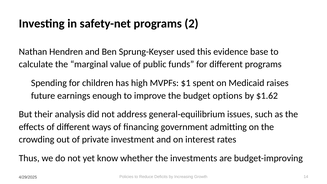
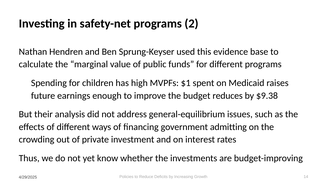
options: options -> reduces
$1.62: $1.62 -> $9.38
